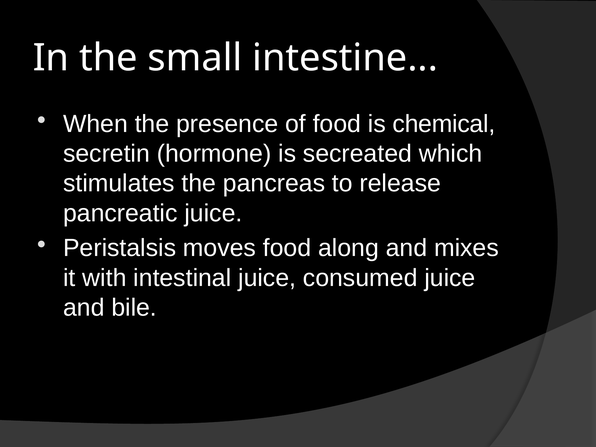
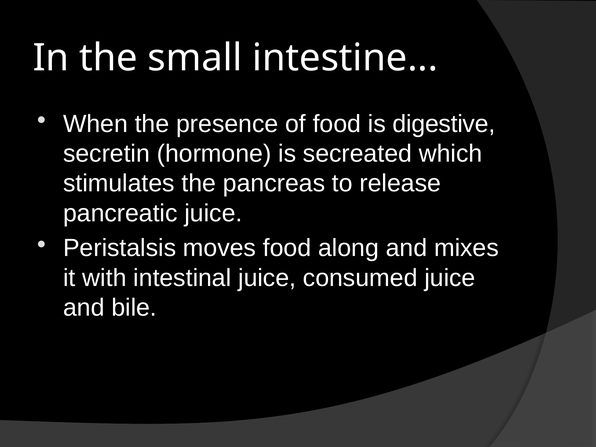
chemical: chemical -> digestive
